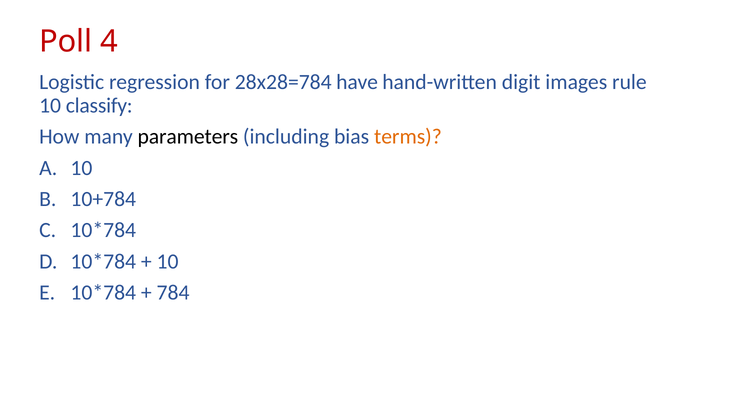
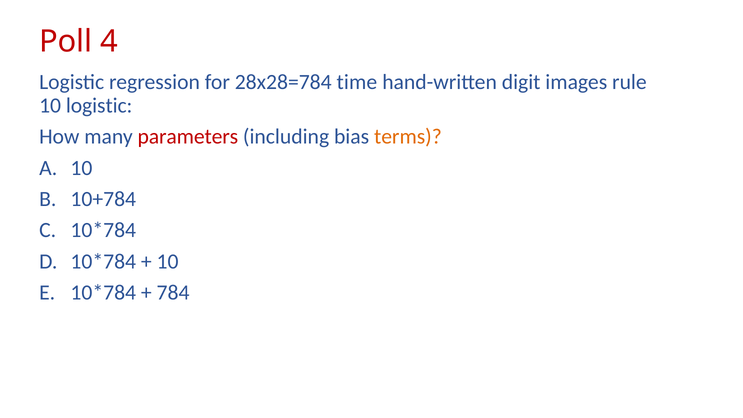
have: have -> time
10 classify: classify -> logistic
parameters colour: black -> red
